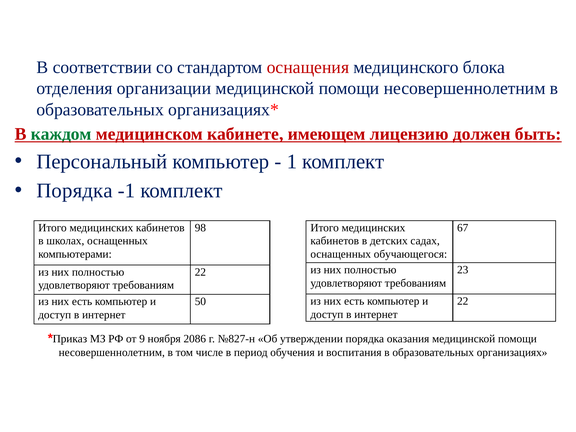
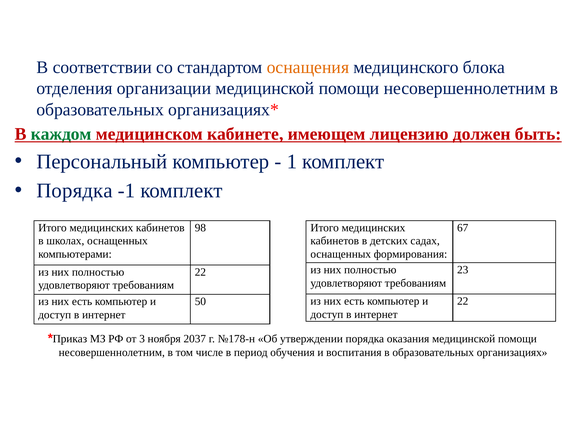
оснащения colour: red -> orange
обучающегося: обучающегося -> формирования
9: 9 -> 3
2086: 2086 -> 2037
№827-н: №827-н -> №178-н
